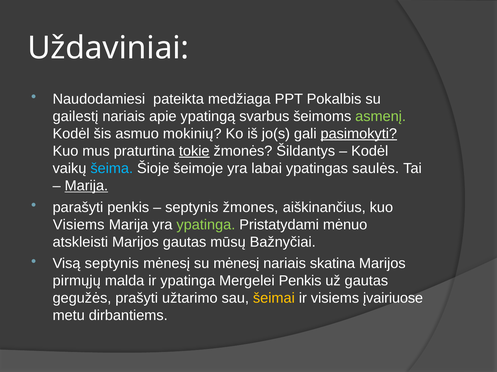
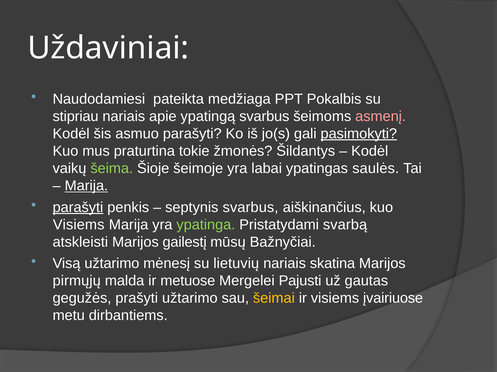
gailestį: gailestį -> stipriau
asmenį colour: light green -> pink
asmuo mokinių: mokinių -> parašyti
tokie underline: present -> none
šeima colour: light blue -> light green
parašyti at (78, 208) underline: none -> present
septynis žmones: žmones -> svarbus
mėnuo: mėnuo -> svarbą
Marijos gautas: gautas -> gailestį
Visą septynis: septynis -> užtarimo
su mėnesį: mėnesį -> lietuvių
ir ypatinga: ypatinga -> metuose
Mergelei Penkis: Penkis -> Pajusti
